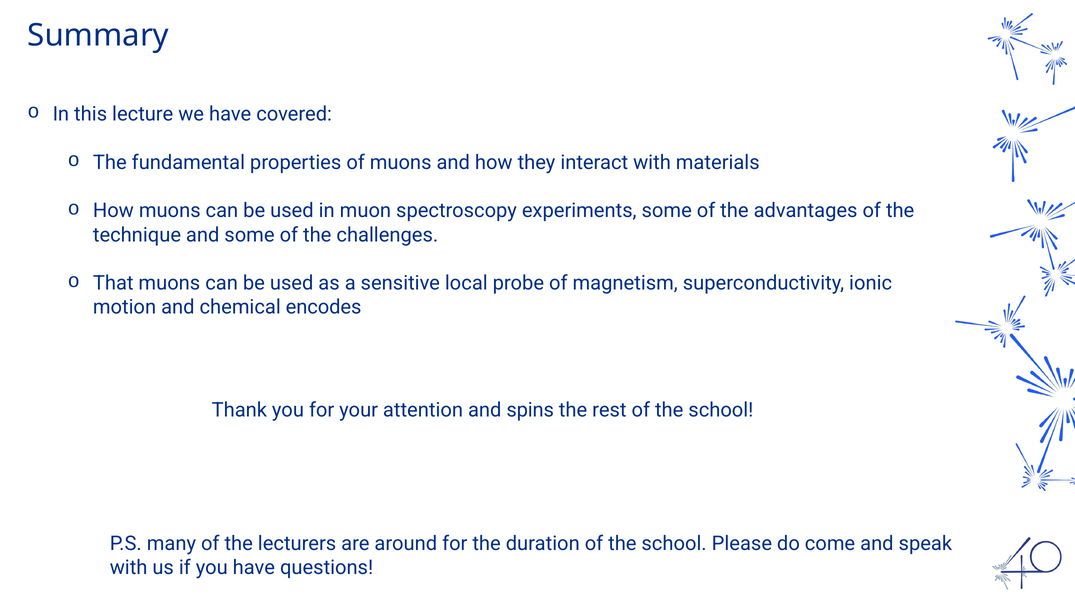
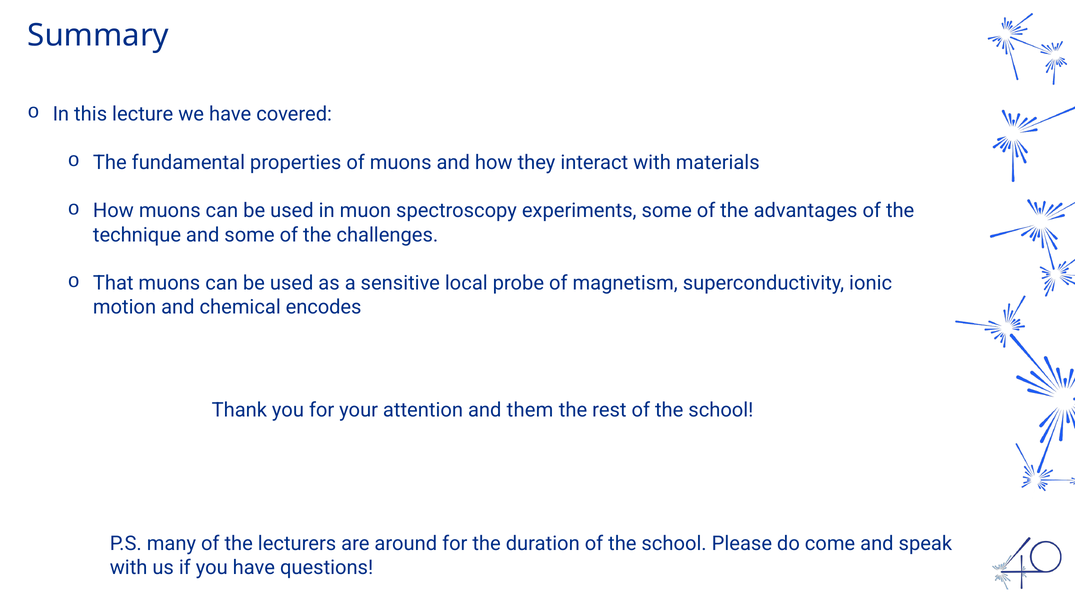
spins: spins -> them
